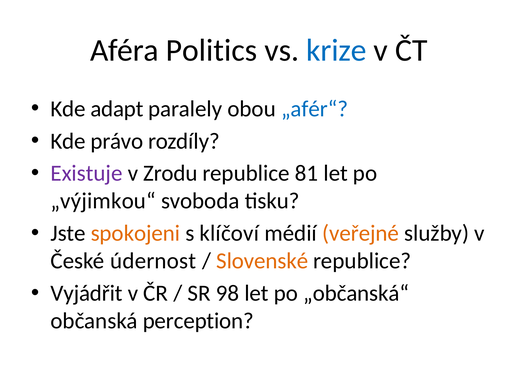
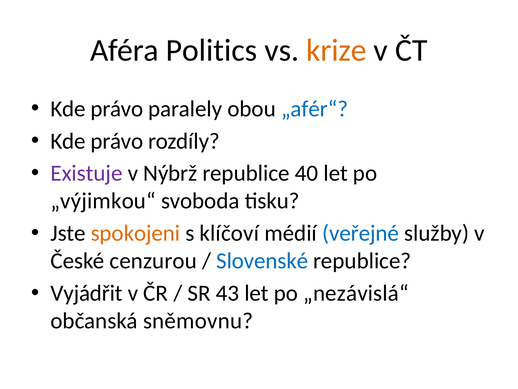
krize colour: blue -> orange
adapt at (117, 109): adapt -> právo
Zrodu: Zrodu -> Nýbrž
81: 81 -> 40
veřejné colour: orange -> blue
údernost: údernost -> cenzurou
Slovenské colour: orange -> blue
98: 98 -> 43
„občanská“: „občanská“ -> „nezávislá“
perception: perception -> sněmovnu
